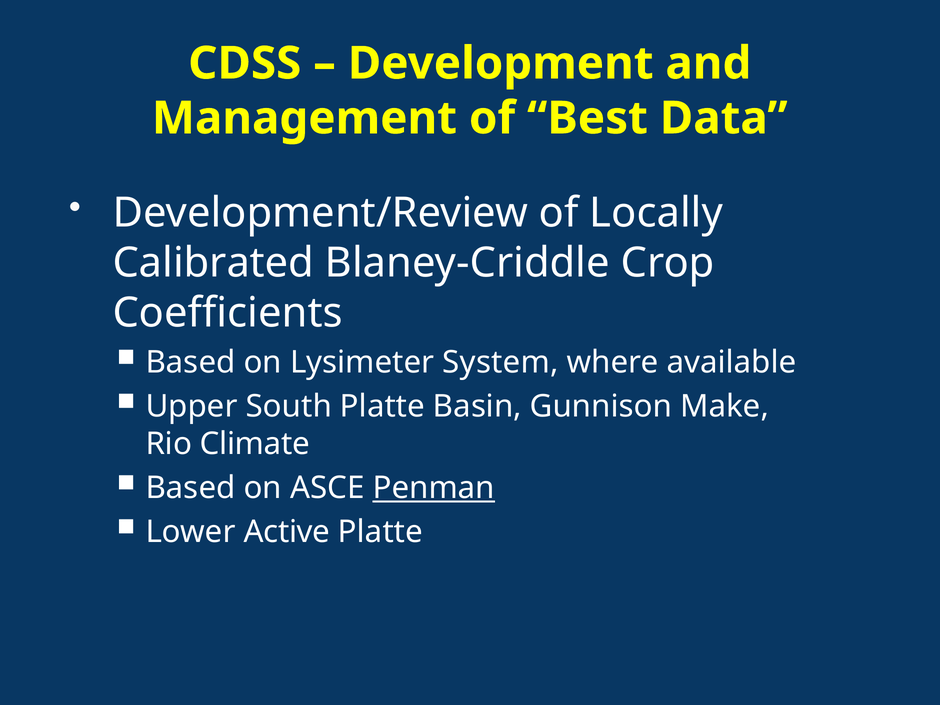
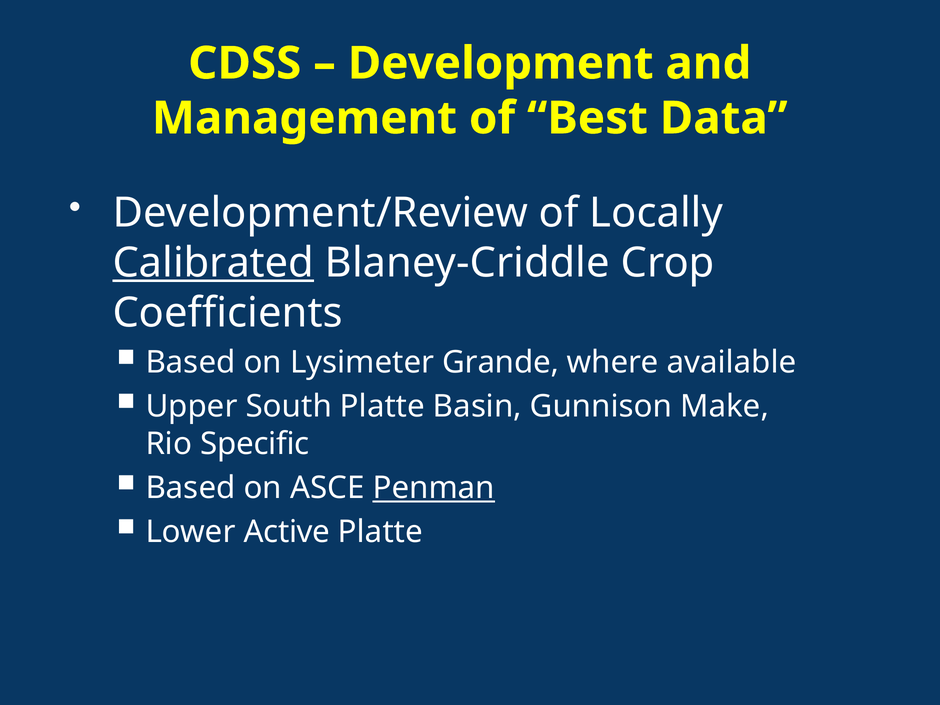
Calibrated underline: none -> present
System: System -> Grande
Climate: Climate -> Specific
